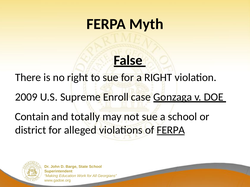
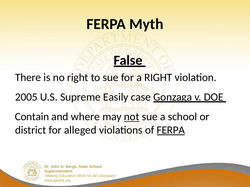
2009: 2009 -> 2005
Enroll: Enroll -> Easily
totally: totally -> where
not underline: none -> present
